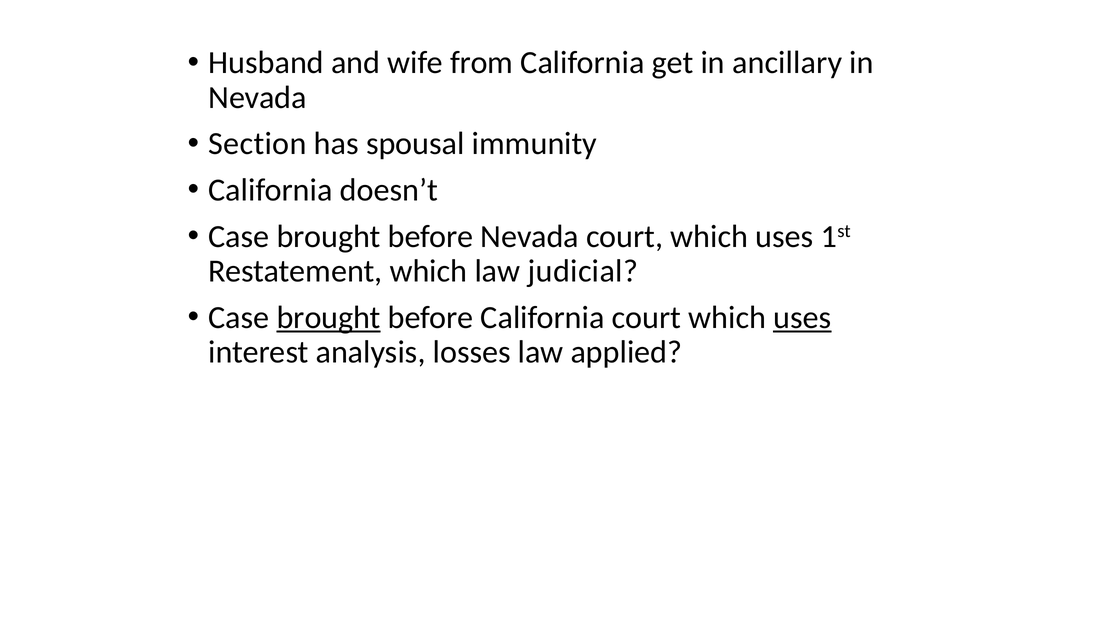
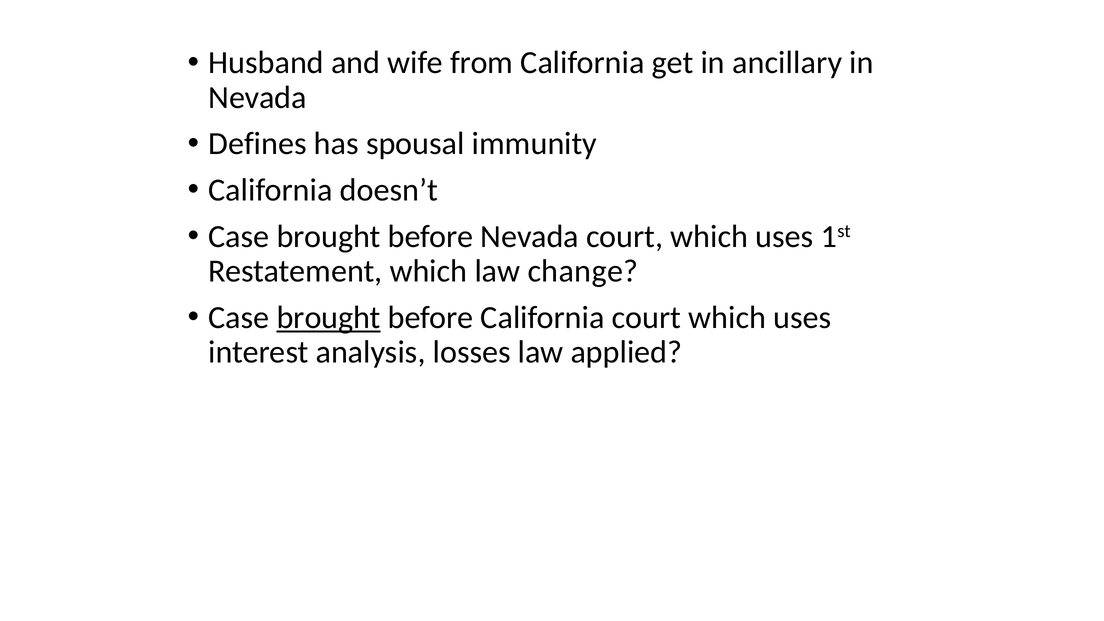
Section: Section -> Defines
judicial: judicial -> change
uses at (802, 317) underline: present -> none
